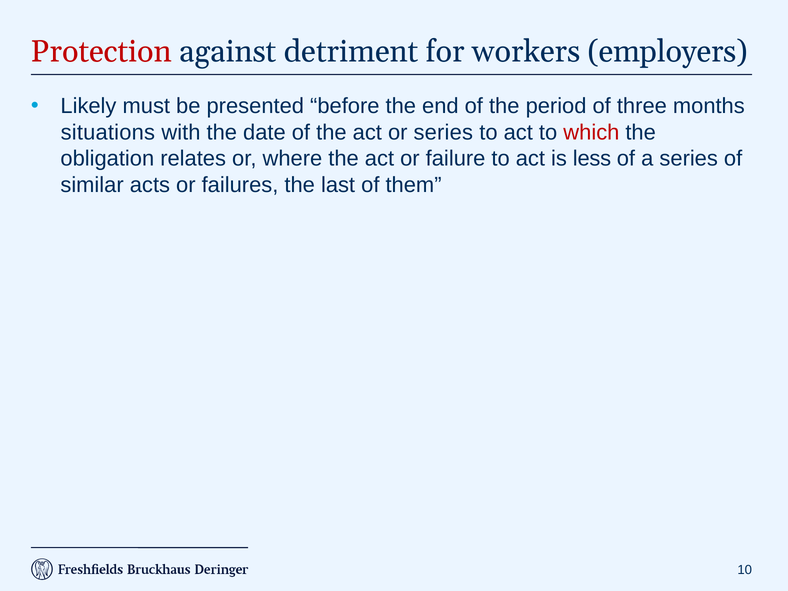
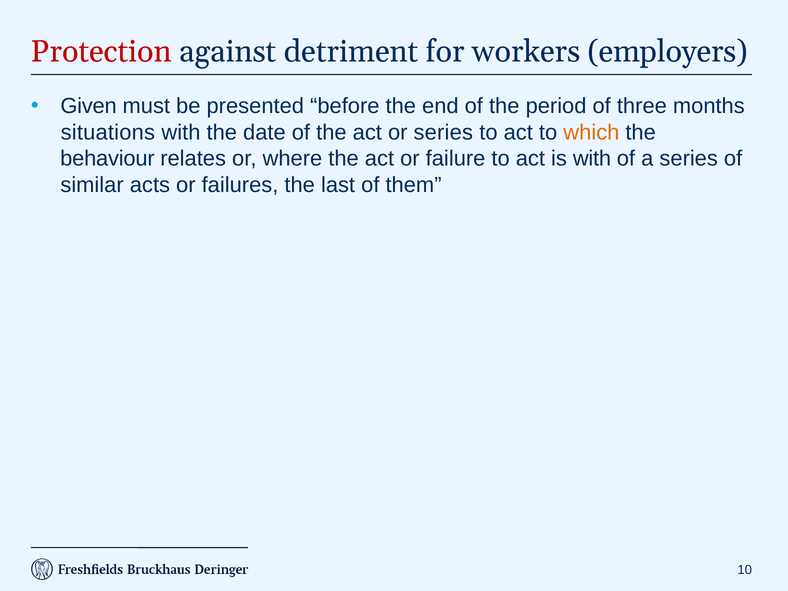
Likely: Likely -> Given
which colour: red -> orange
obligation: obligation -> behaviour
is less: less -> with
